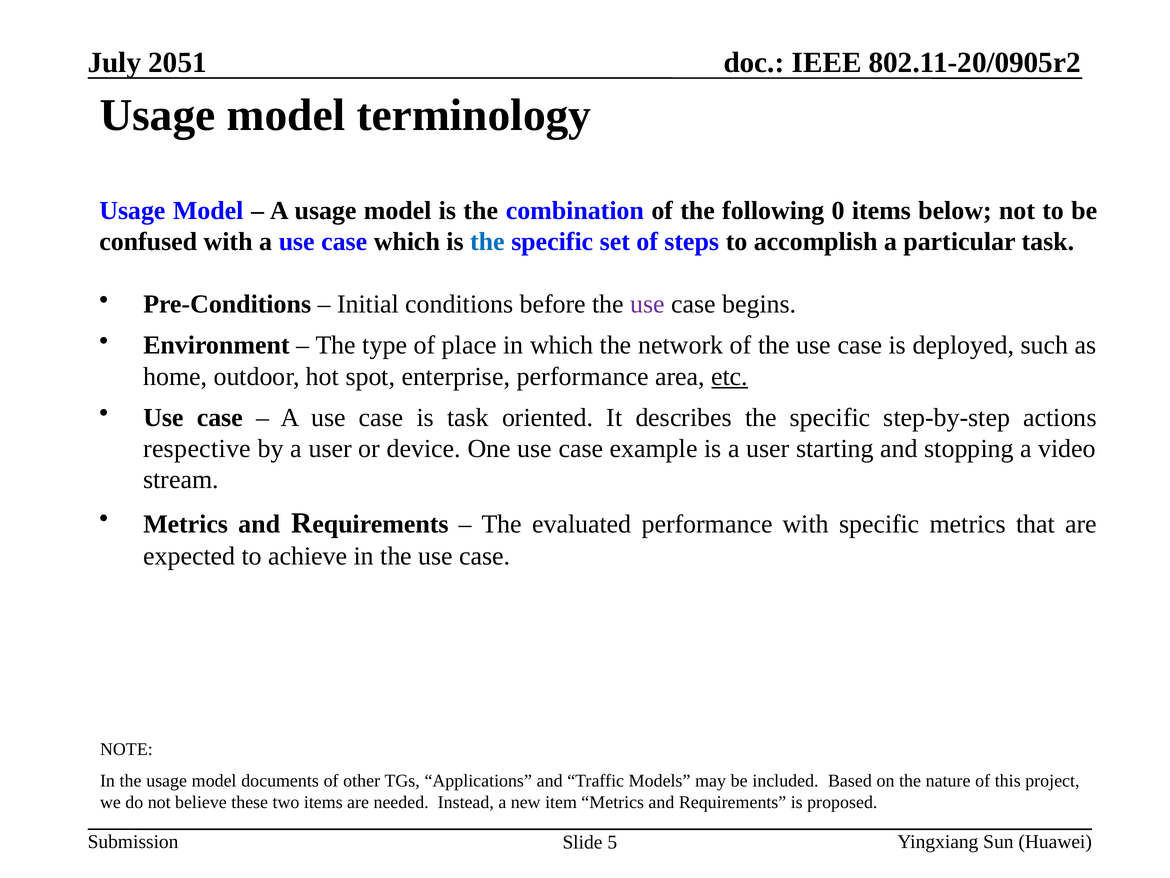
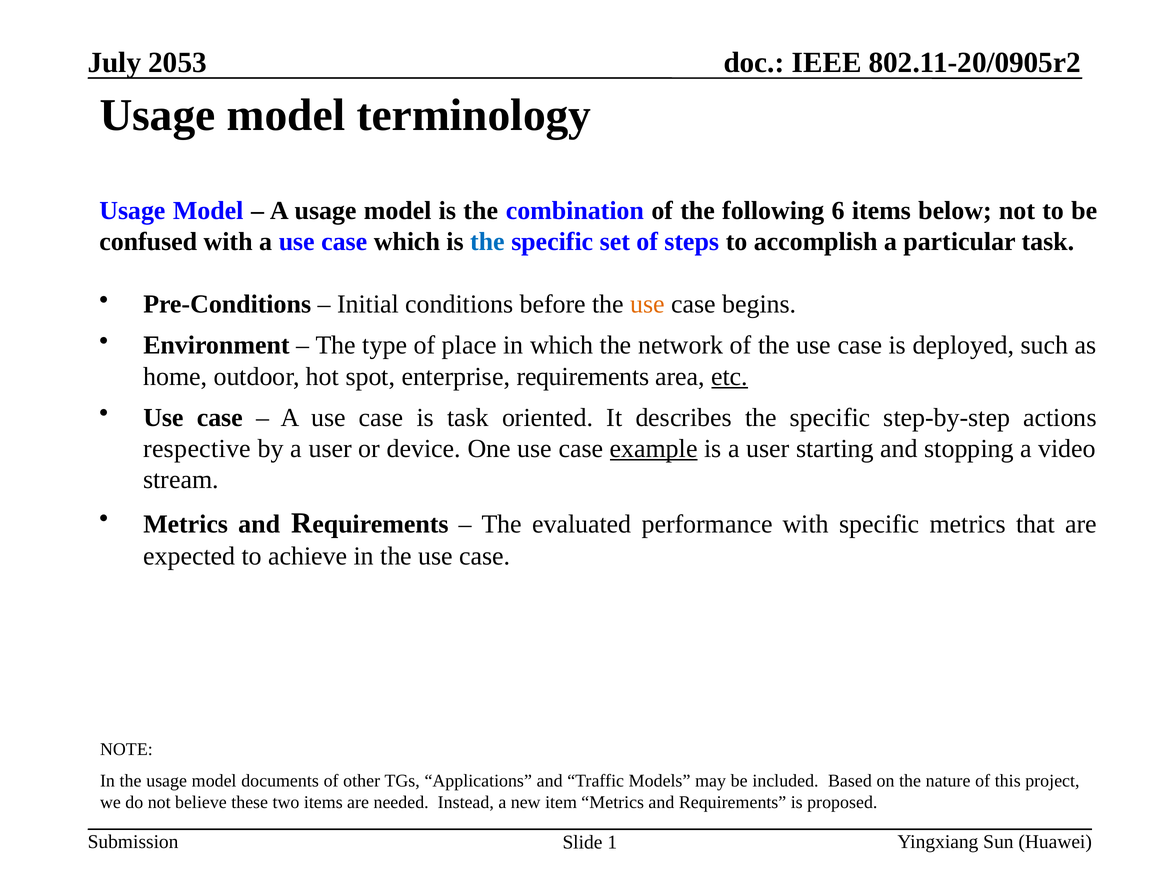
2051: 2051 -> 2053
0: 0 -> 6
use at (648, 304) colour: purple -> orange
enterprise performance: performance -> requirements
example underline: none -> present
5: 5 -> 1
